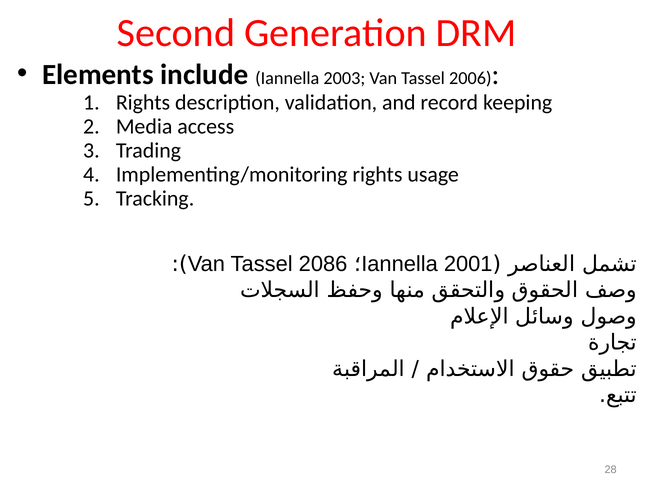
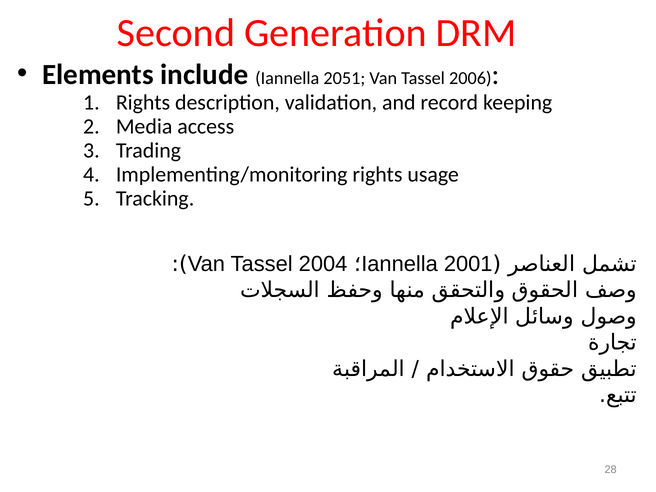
2003: 2003 -> 2051
2086: 2086 -> 2004
